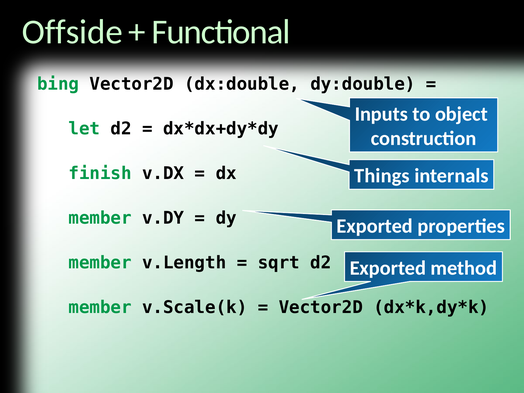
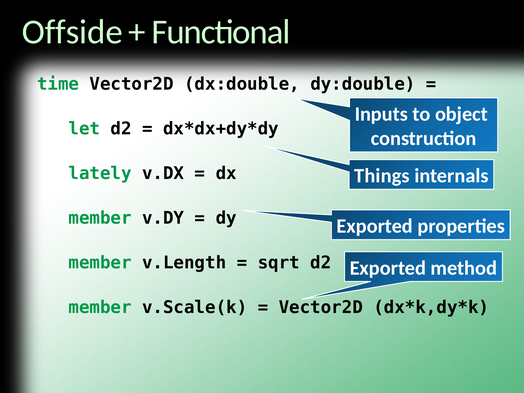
bing: bing -> time
finish: finish -> lately
